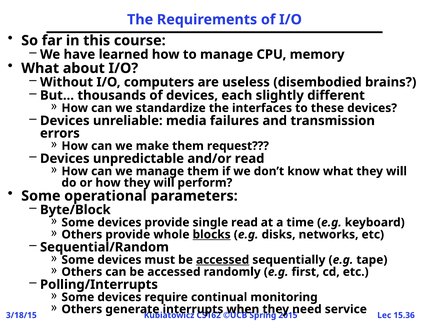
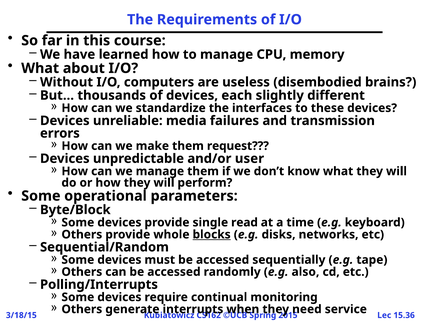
and/or read: read -> user
accessed at (223, 260) underline: present -> none
first: first -> also
